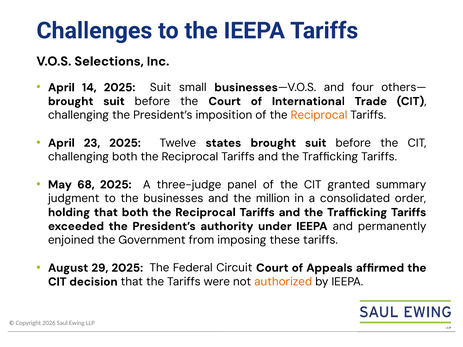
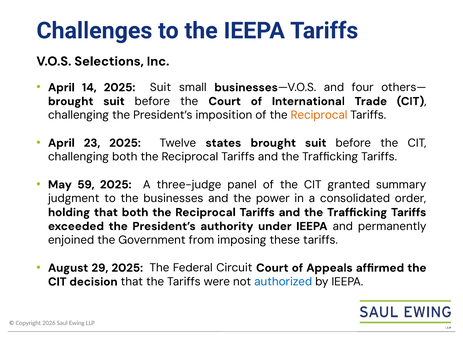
68: 68 -> 59
million: million -> power
authorized colour: orange -> blue
